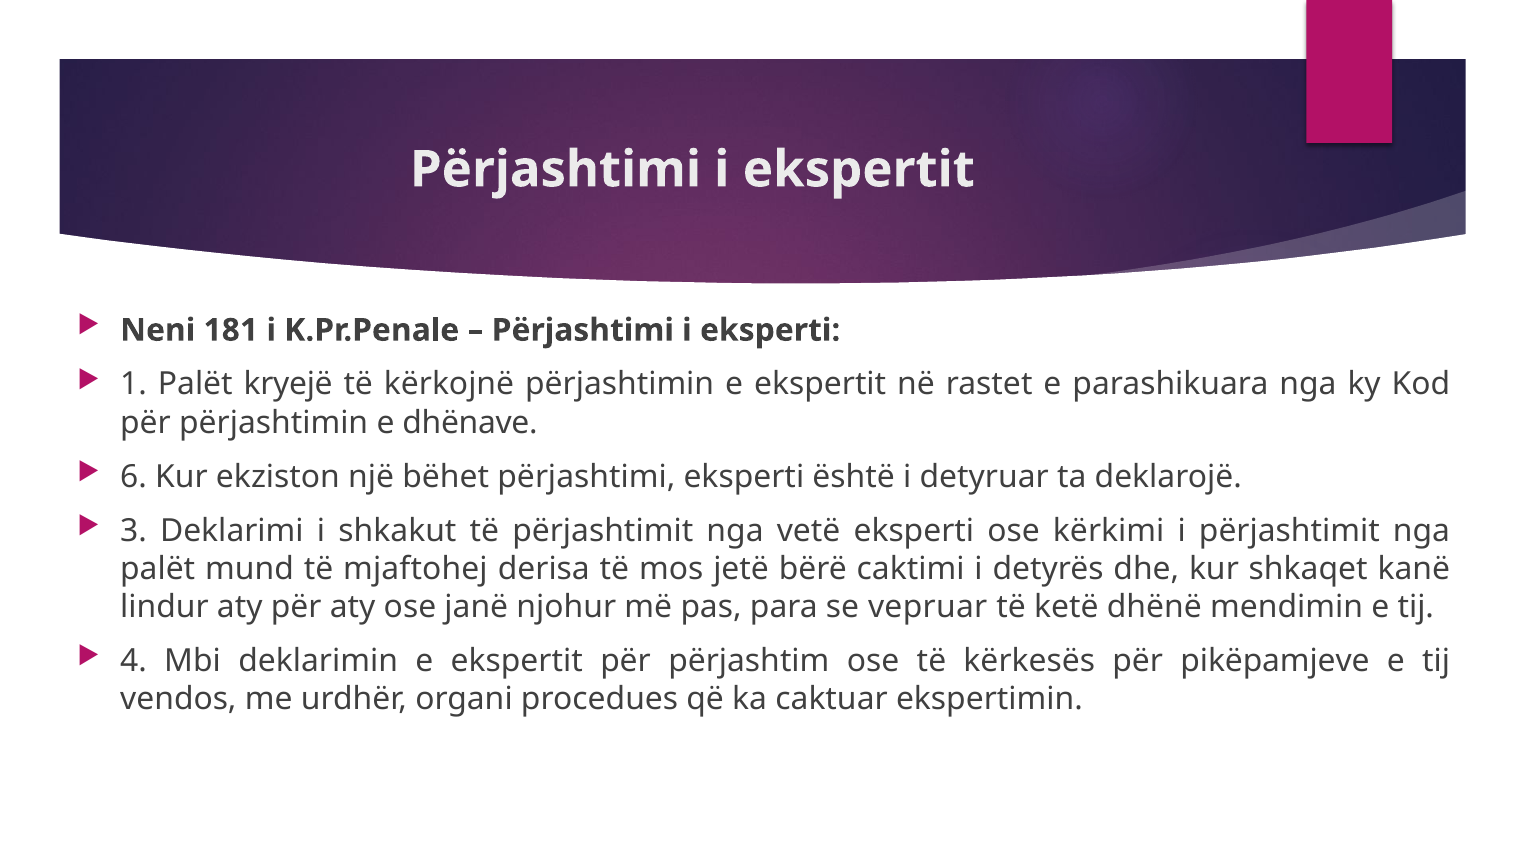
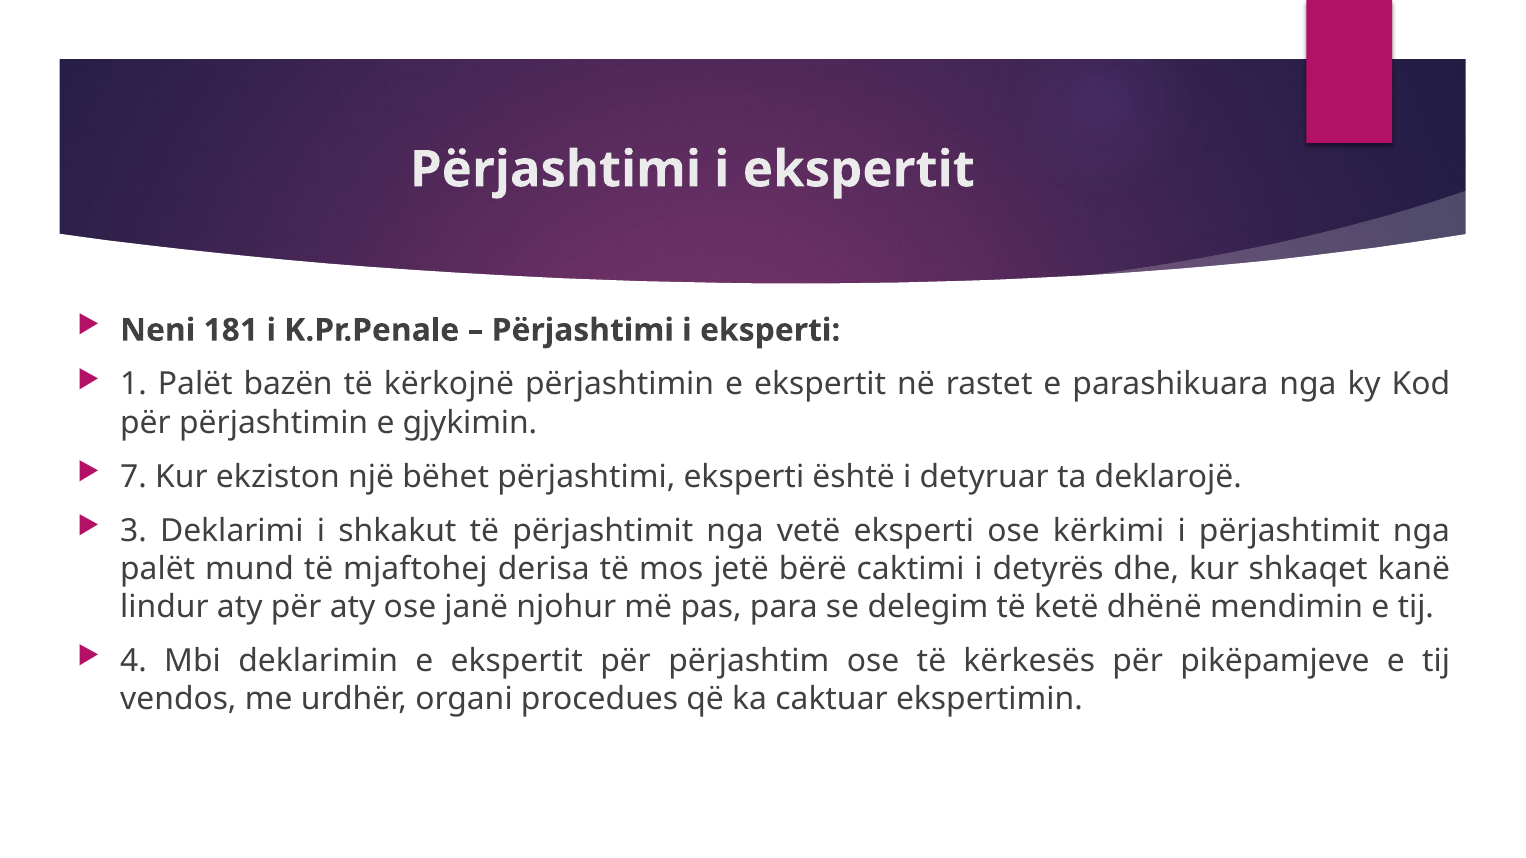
kryejë: kryejë -> bazën
dhënave: dhënave -> gjykimin
6: 6 -> 7
vepruar: vepruar -> delegim
